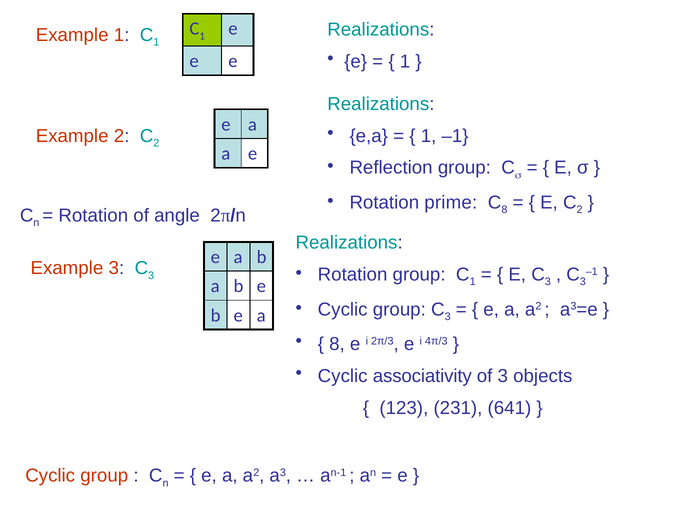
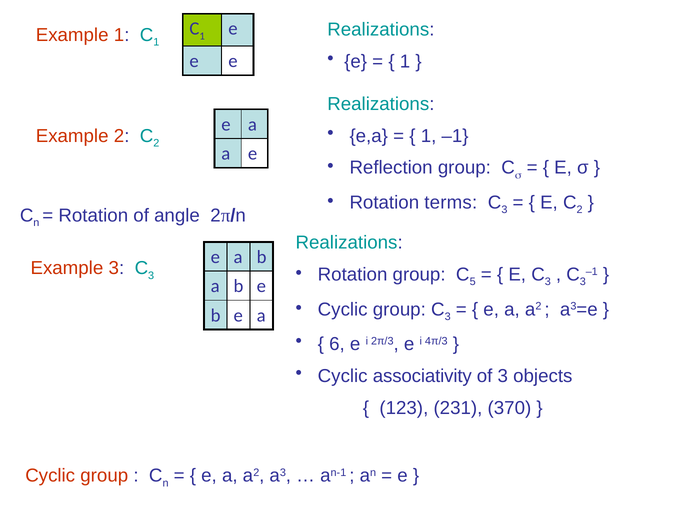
prime: prime -> terms
8 at (505, 210): 8 -> 3
1 at (473, 282): 1 -> 5
8 at (337, 344): 8 -> 6
641: 641 -> 370
